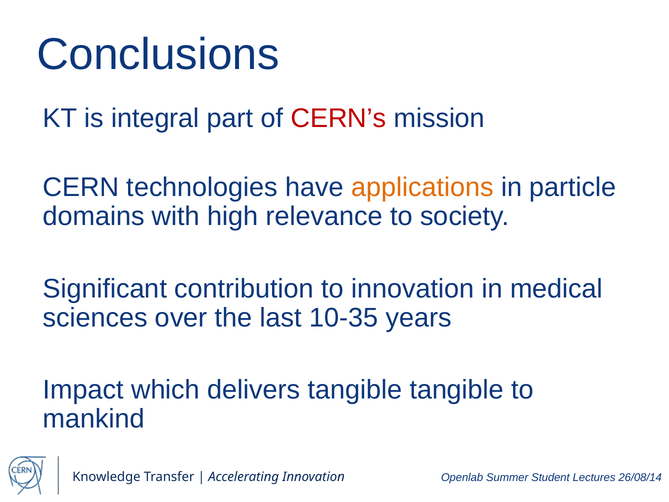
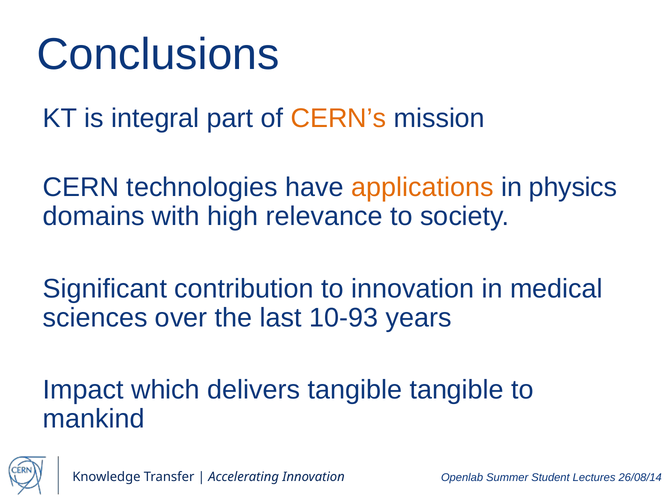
CERN’s colour: red -> orange
particle: particle -> physics
10-35: 10-35 -> 10-93
